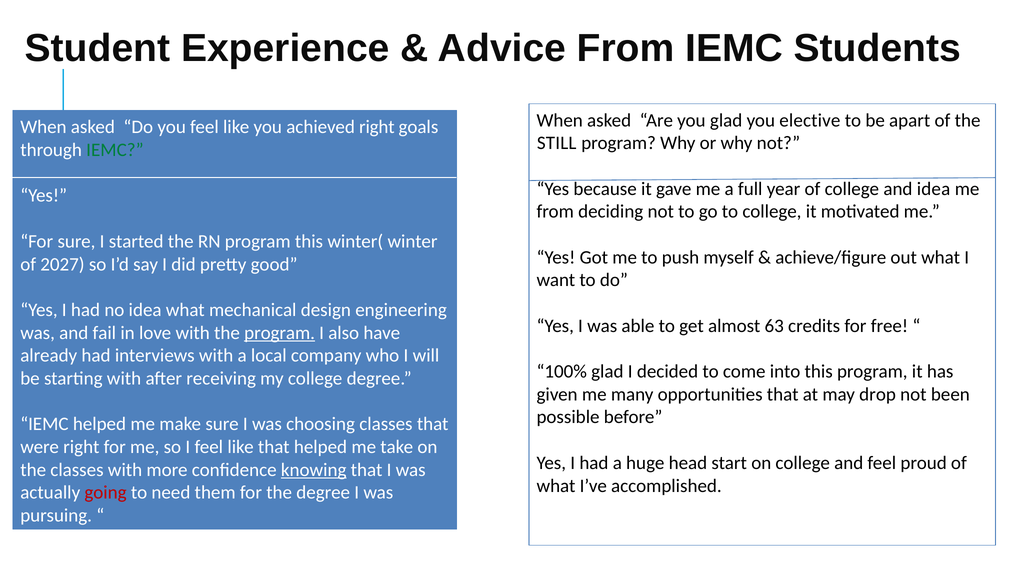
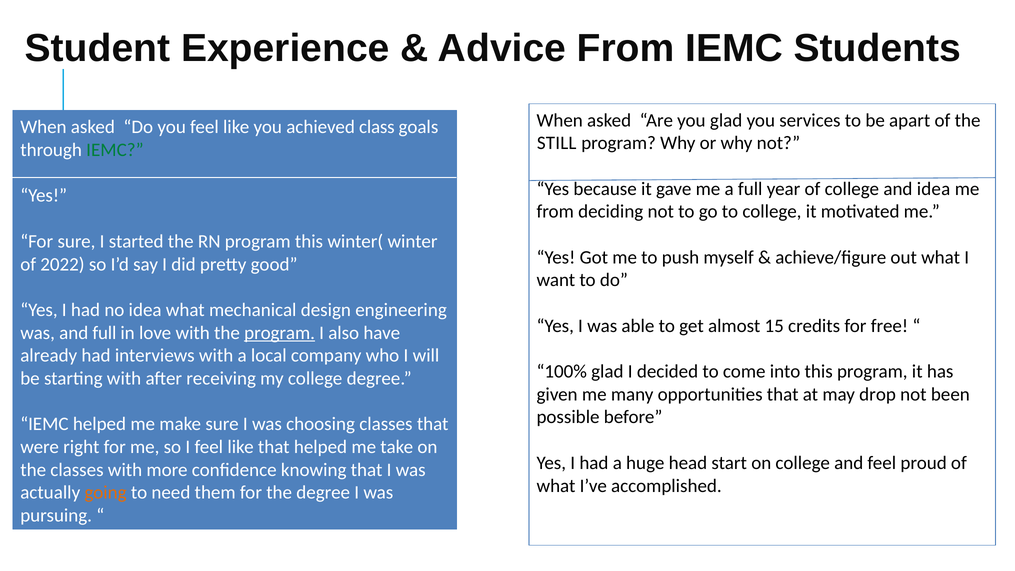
elective: elective -> services
achieved right: right -> class
2027: 2027 -> 2022
63: 63 -> 15
and fail: fail -> full
knowing underline: present -> none
going colour: red -> orange
